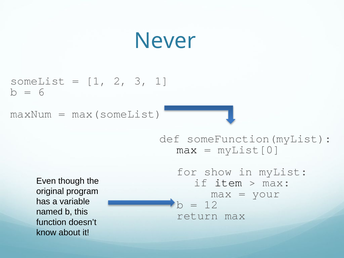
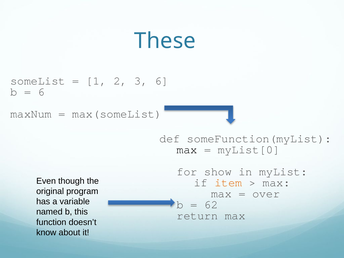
Never: Never -> These
3 1: 1 -> 6
item colour: black -> orange
your: your -> over
12: 12 -> 62
